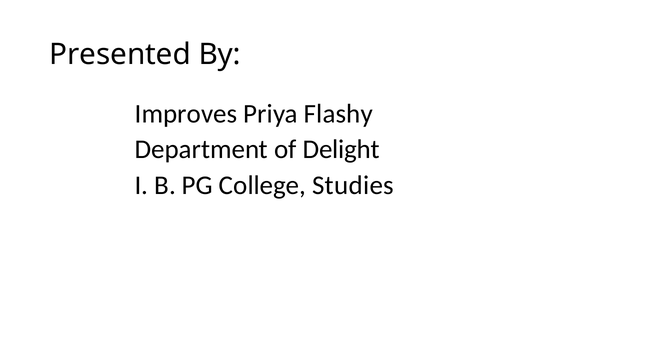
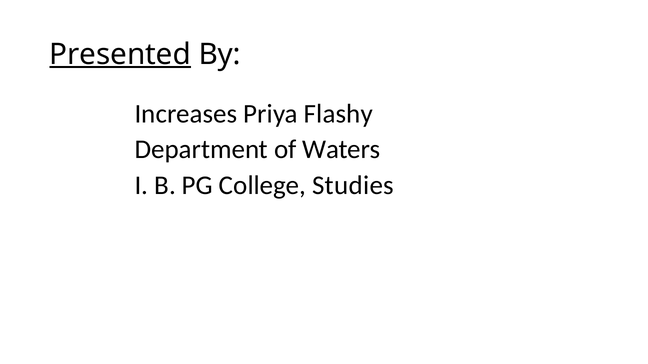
Presented underline: none -> present
Improves: Improves -> Increases
Delight: Delight -> Waters
